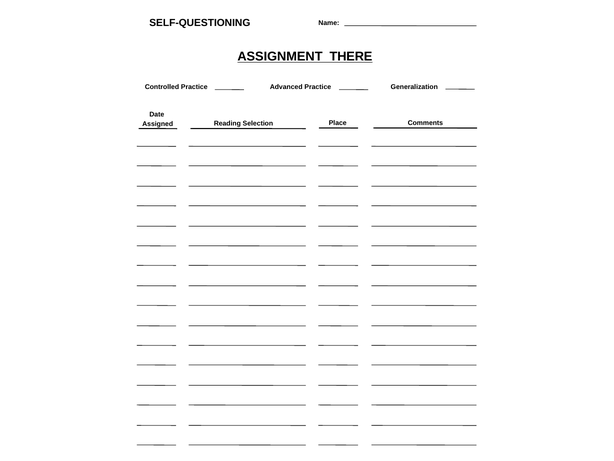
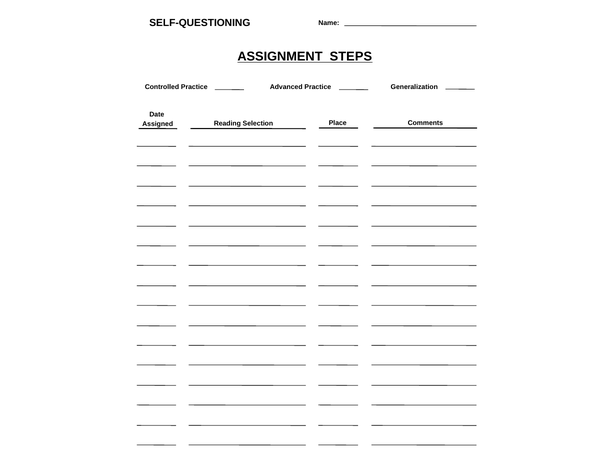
THERE: THERE -> STEPS
